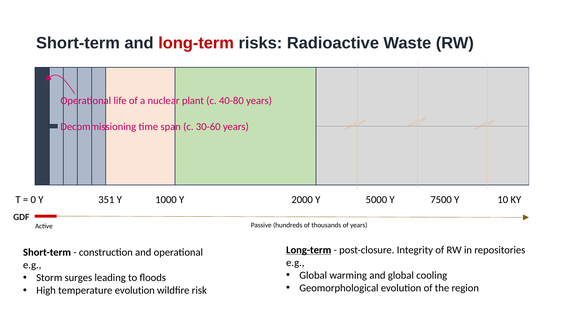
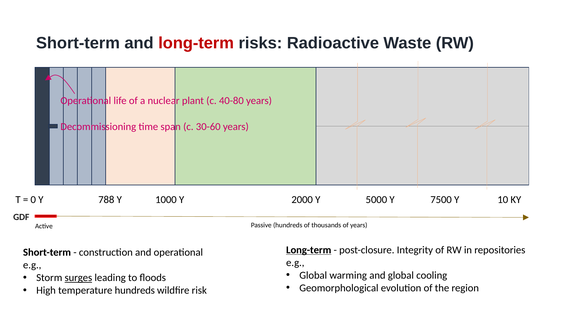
351: 351 -> 788
surges underline: none -> present
temperature evolution: evolution -> hundreds
